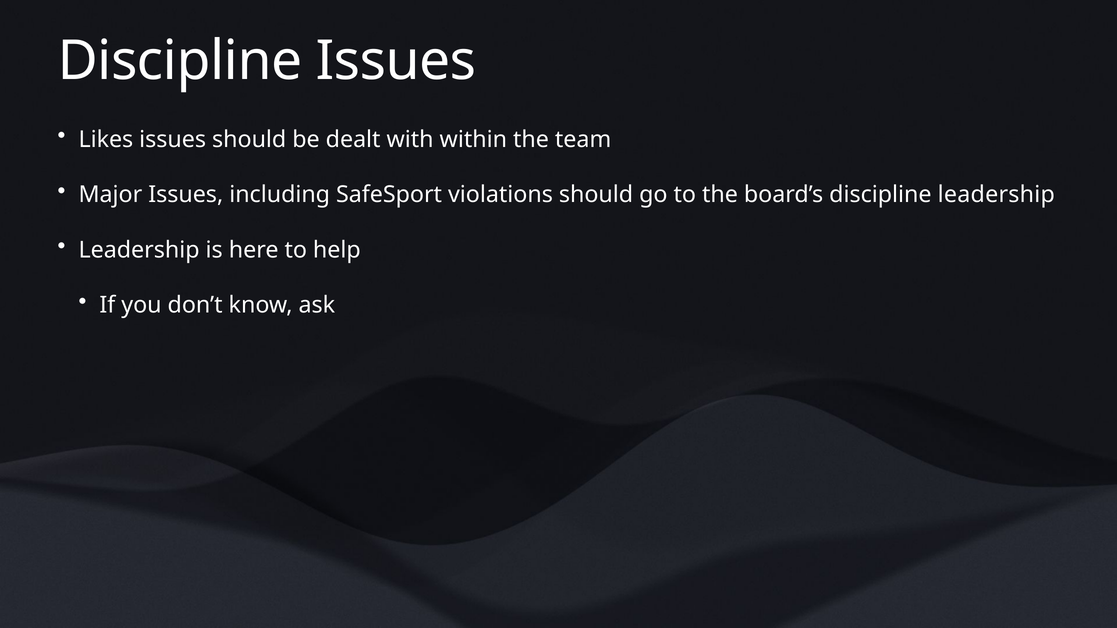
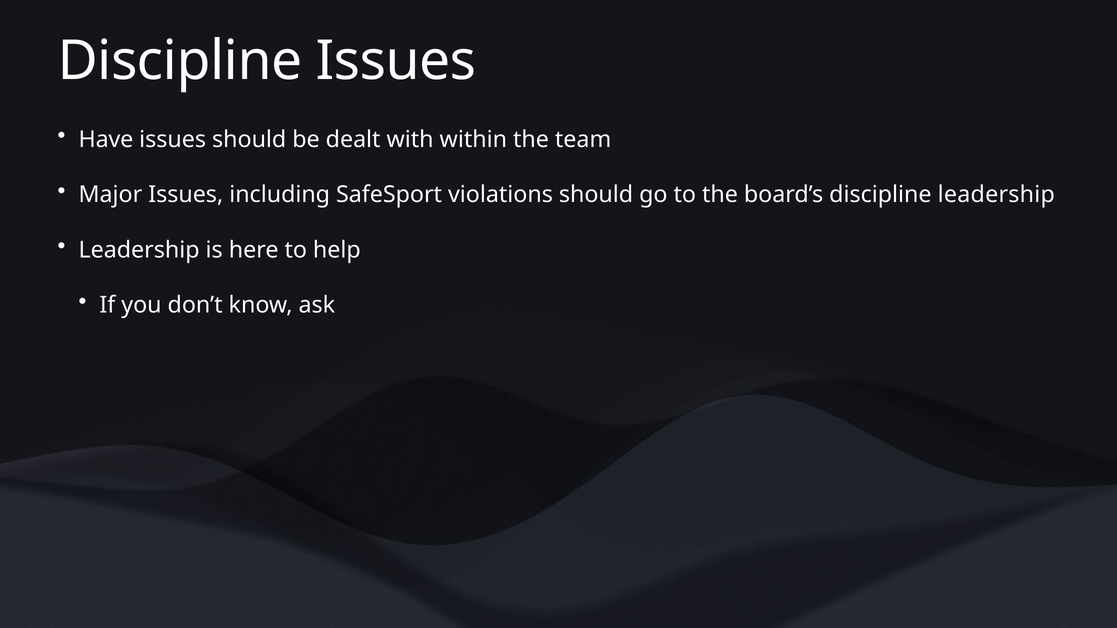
Likes: Likes -> Have
